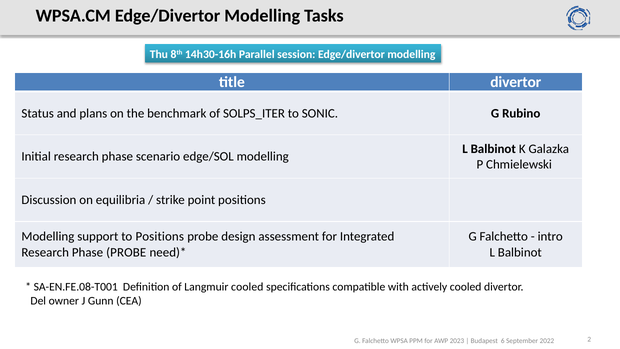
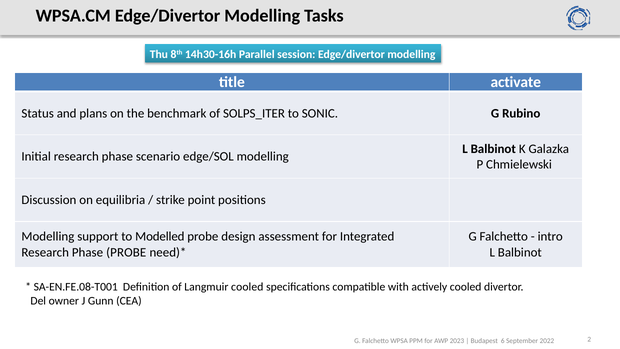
title divertor: divertor -> activate
to Positions: Positions -> Modelled
